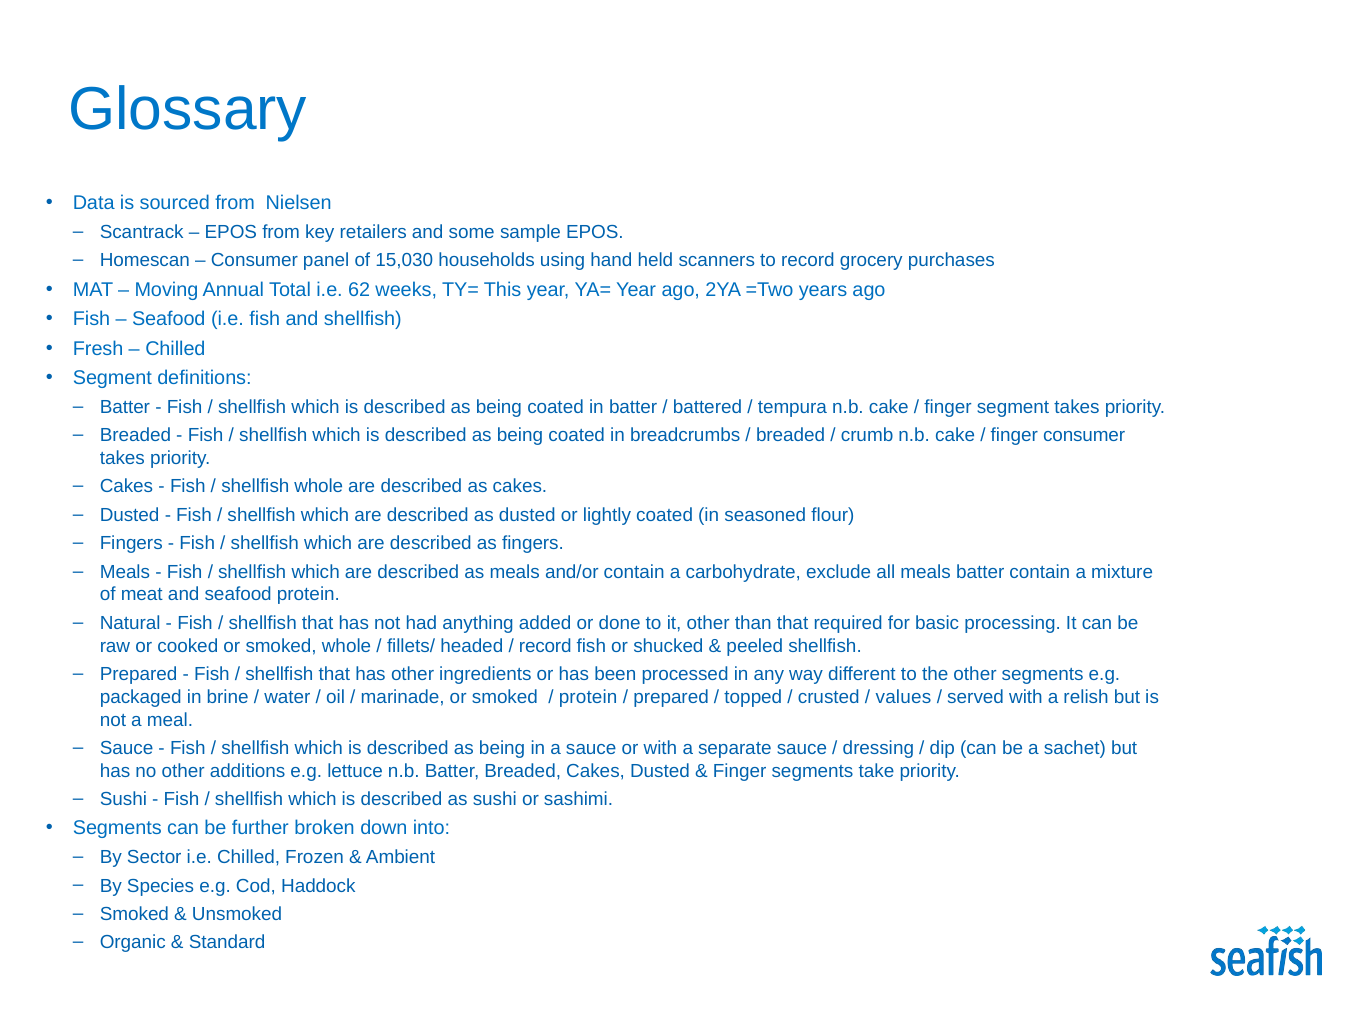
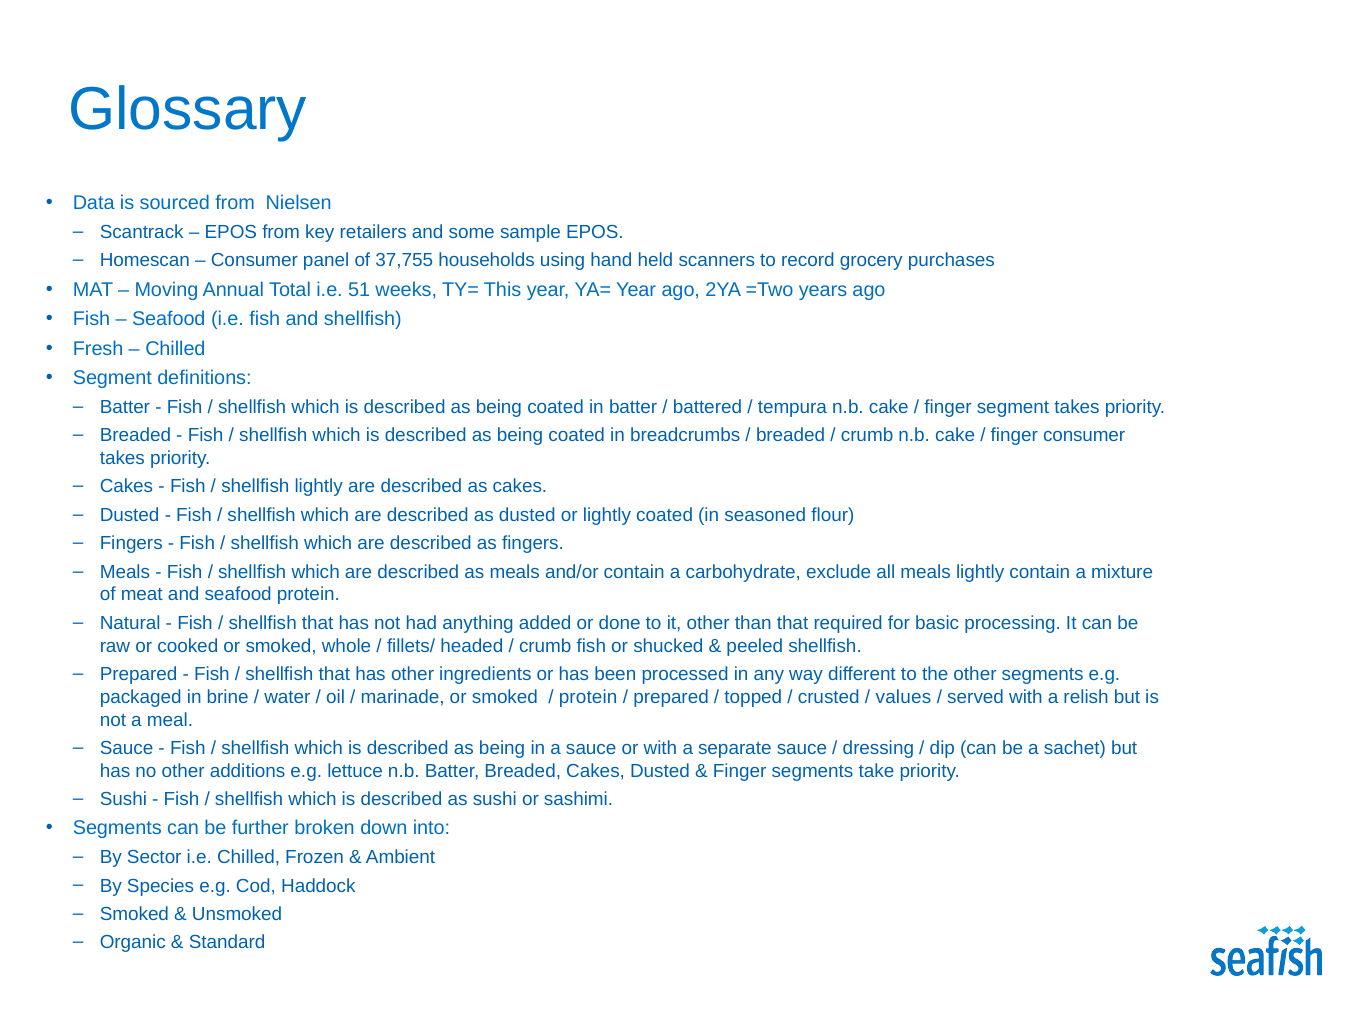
15,030: 15,030 -> 37,755
62: 62 -> 51
shellfish whole: whole -> lightly
meals batter: batter -> lightly
record at (545, 646): record -> crumb
